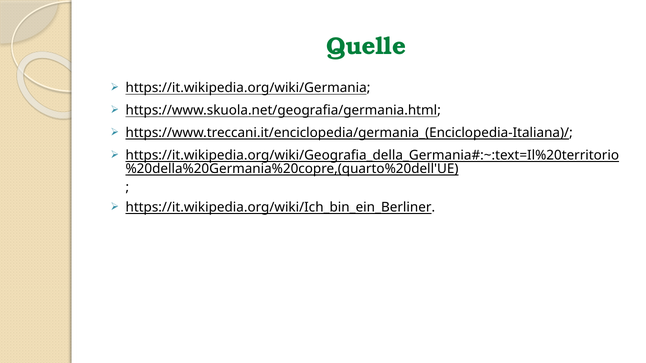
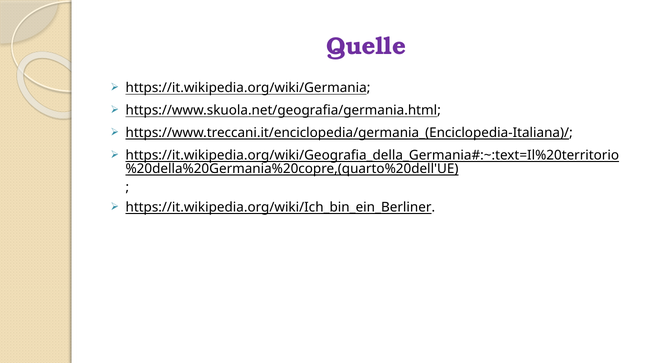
Quelle colour: green -> purple
